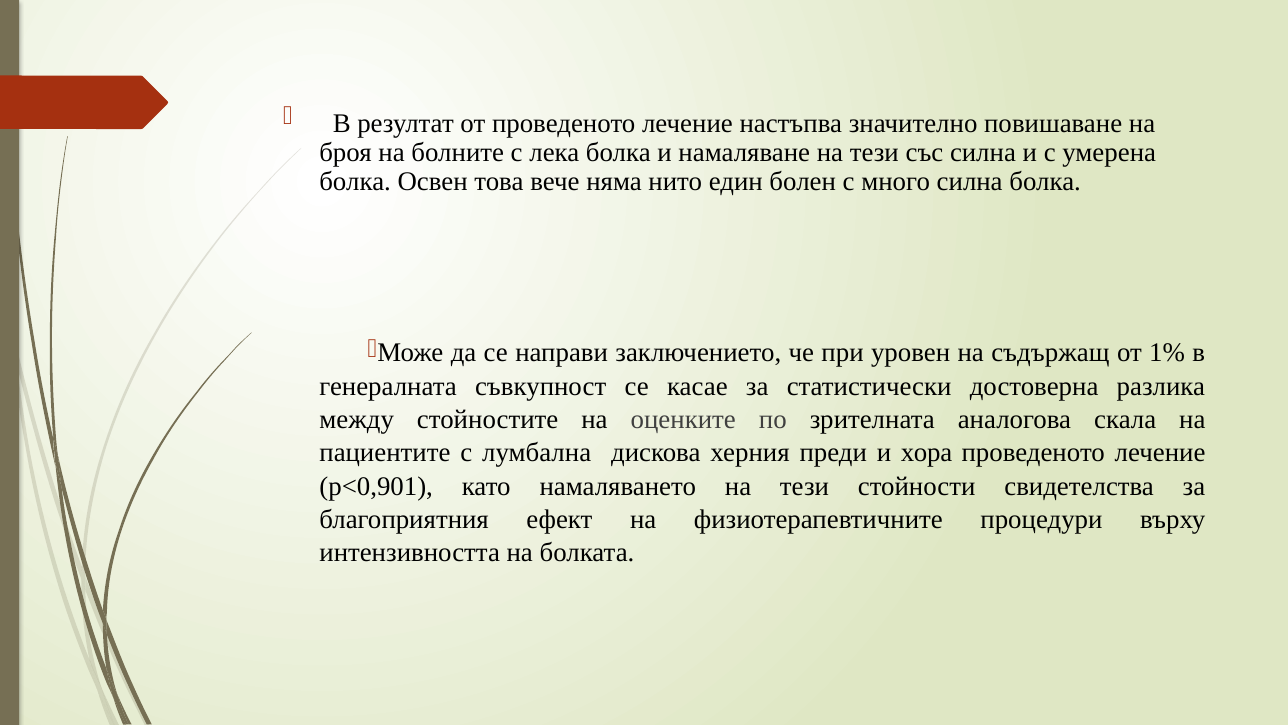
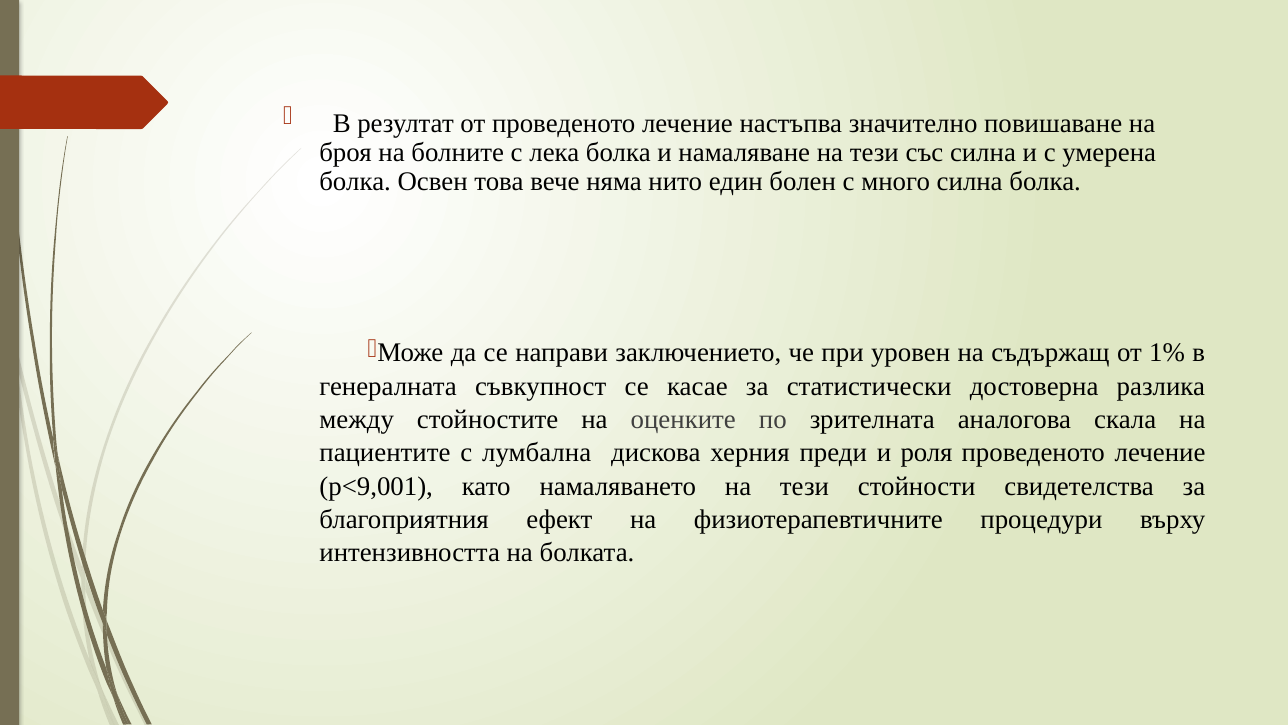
хора: хора -> роля
р<0,901: р<0,901 -> р<9,001
